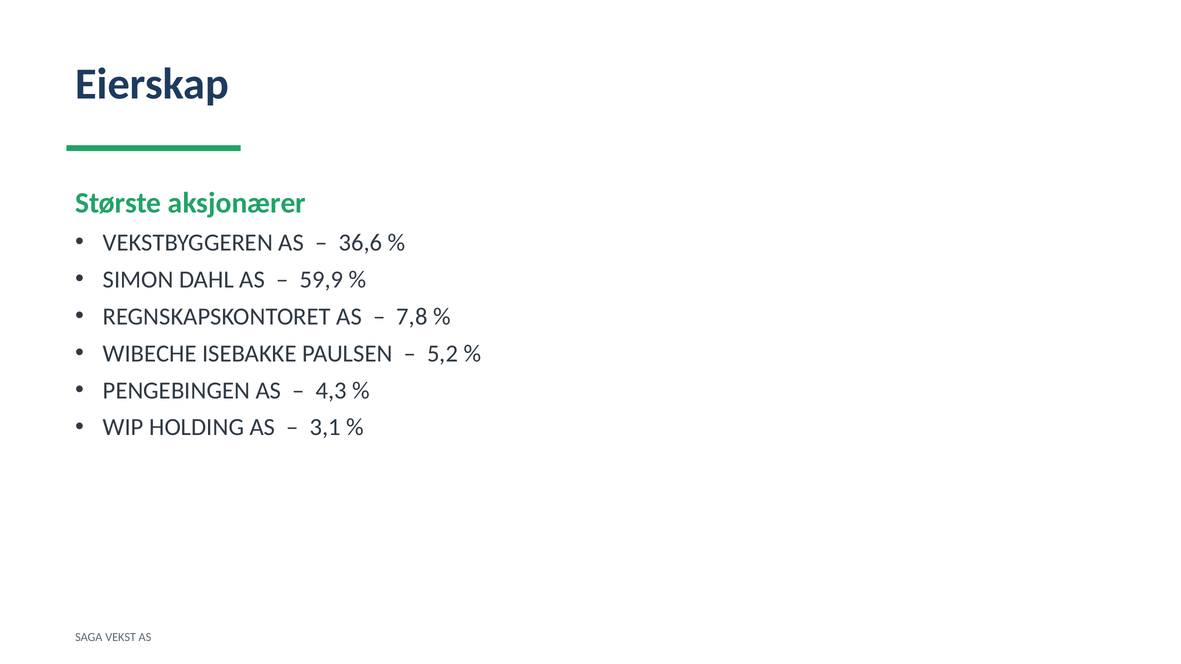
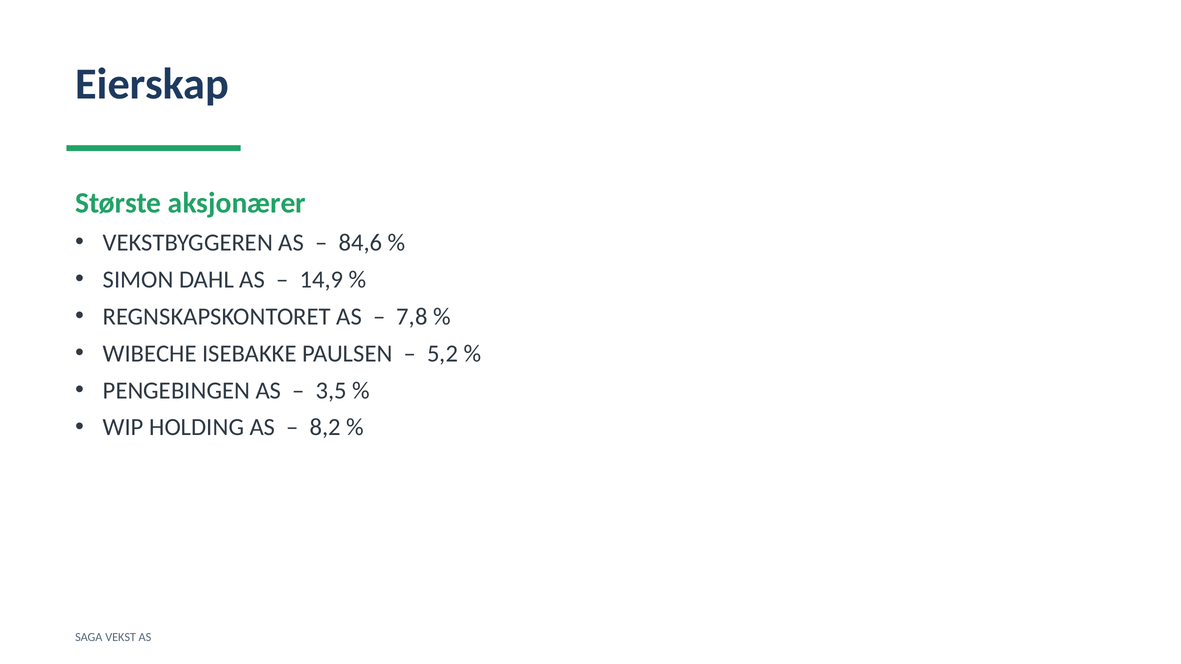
36,6: 36,6 -> 84,6
59,9: 59,9 -> 14,9
4,3: 4,3 -> 3,5
3,1: 3,1 -> 8,2
